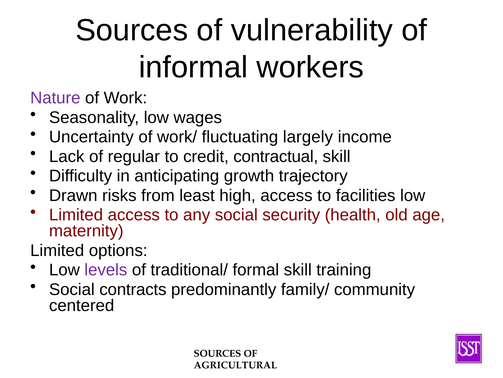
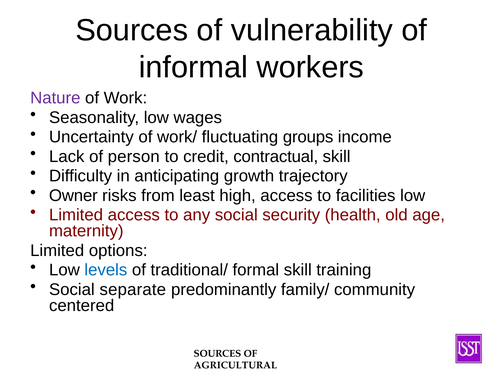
largely: largely -> groups
regular: regular -> person
Drawn: Drawn -> Owner
levels colour: purple -> blue
contracts: contracts -> separate
